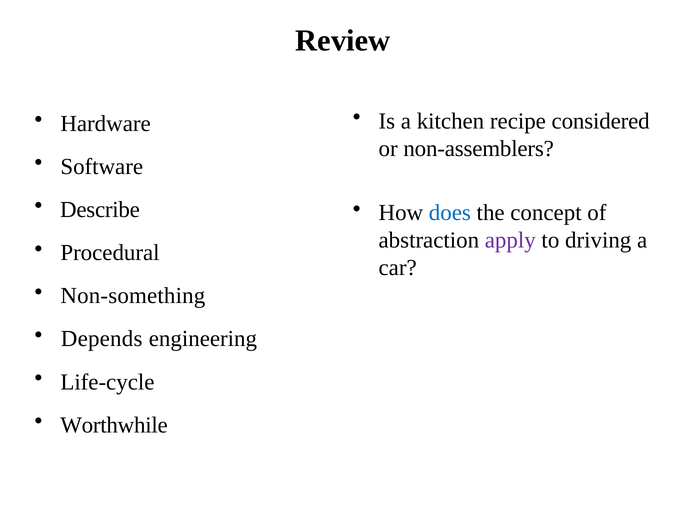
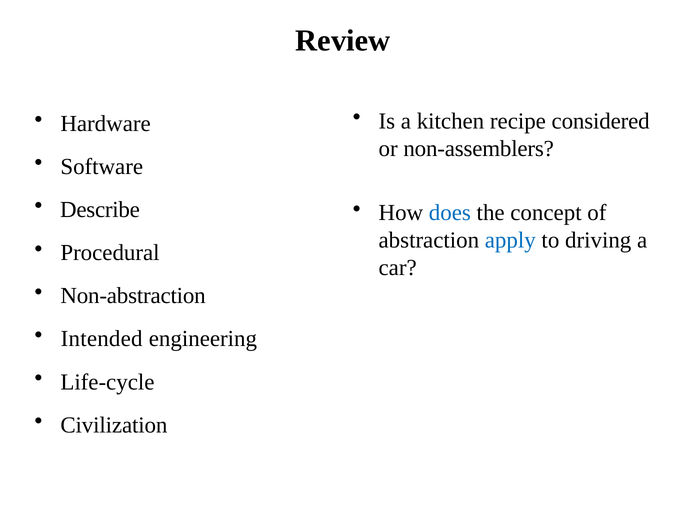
apply colour: purple -> blue
Non-something: Non-something -> Non-abstraction
Depends: Depends -> Intended
Worthwhile: Worthwhile -> Civilization
